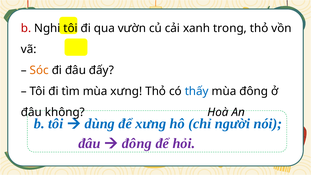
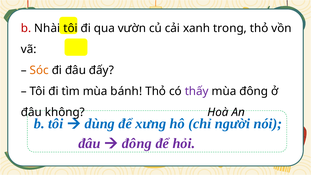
Nghi: Nghi -> Nhài
mùa xưng: xưng -> bánh
thấy colour: blue -> purple
